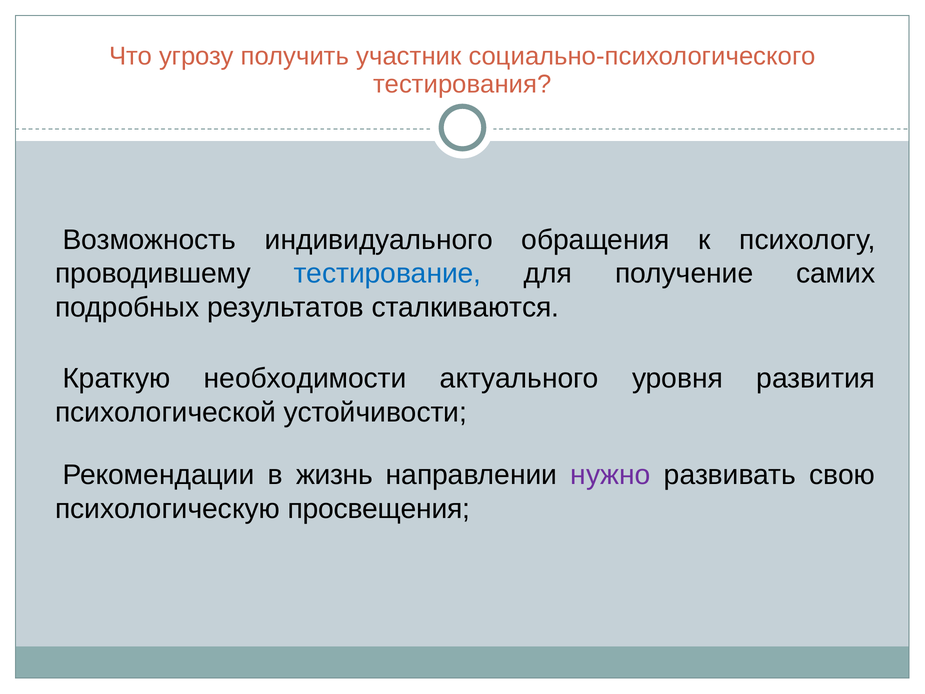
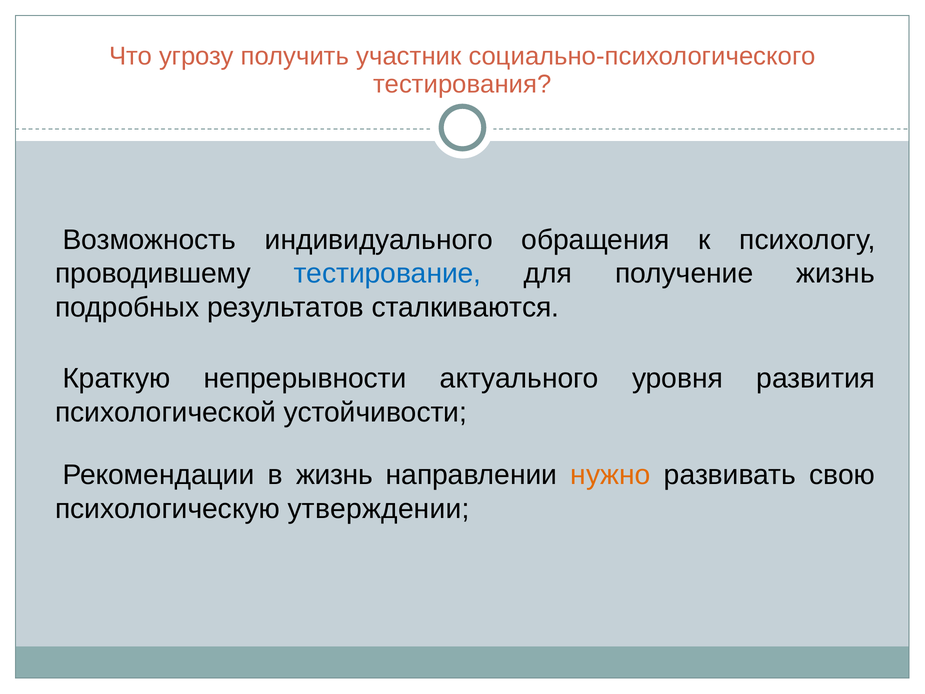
получение самих: самих -> жизнь
необходимости: необходимости -> непрерывности
нужно colour: purple -> orange
просвещения: просвещения -> утверждении
